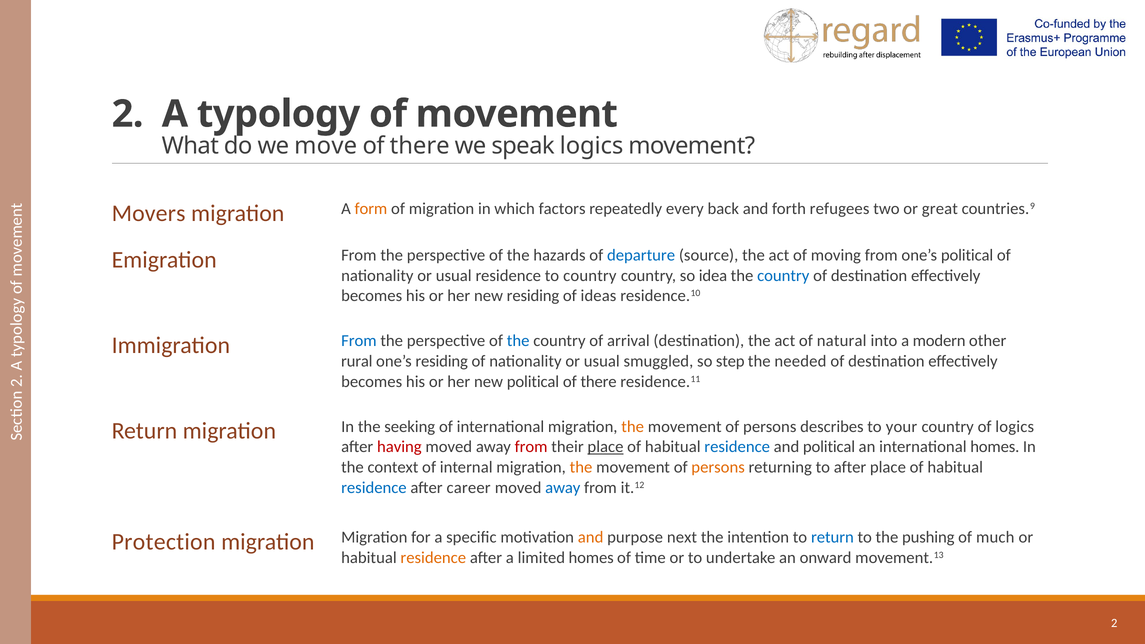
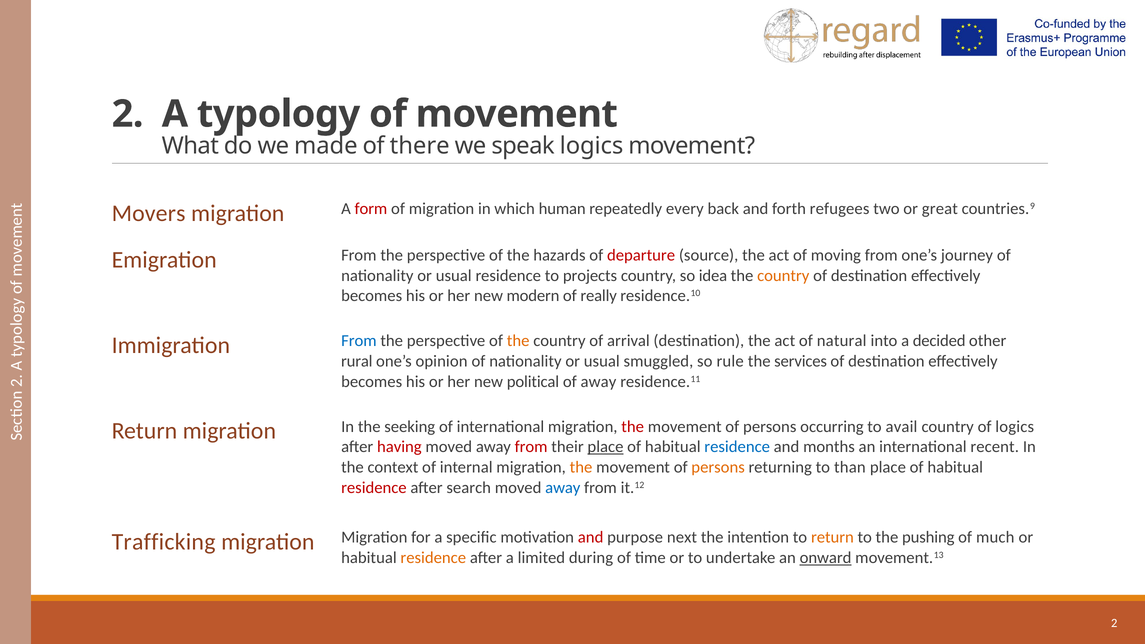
move: move -> made
form colour: orange -> red
factors: factors -> human
departure colour: blue -> red
one’s political: political -> journey
to country: country -> projects
country at (783, 276) colour: blue -> orange
new residing: residing -> modern
ideas: ideas -> really
the at (518, 341) colour: blue -> orange
modern: modern -> decided
one’s residing: residing -> opinion
step: step -> rule
needed: needed -> services
there at (599, 382): there -> away
the at (633, 427) colour: orange -> red
describes: describes -> occurring
your: your -> avail
and political: political -> months
international homes: homes -> recent
to after: after -> than
residence at (374, 488) colour: blue -> red
career: career -> search
Protection: Protection -> Trafficking
and at (591, 537) colour: orange -> red
return at (832, 537) colour: blue -> orange
limited homes: homes -> during
onward underline: none -> present
